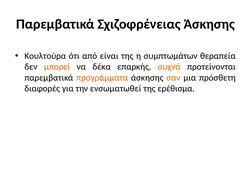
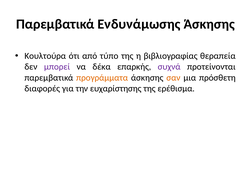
Σχιζοφρένειας: Σχιζοφρένειας -> Ενδυνάμωσης
είναι: είναι -> τύπο
συμπτωμάτων: συμπτωμάτων -> βιβλιογραφίας
μπορεί colour: orange -> purple
συχνά colour: orange -> purple
ενσωματωθεί: ενσωματωθεί -> ευχαρίστησης
